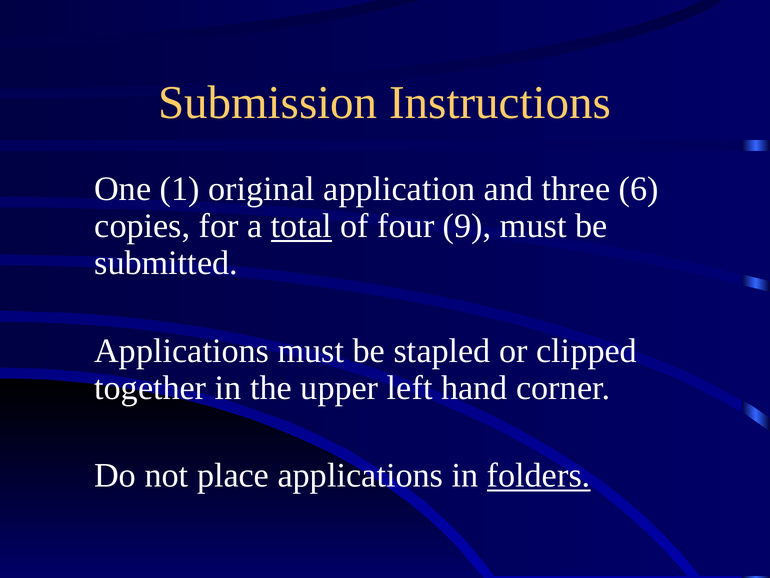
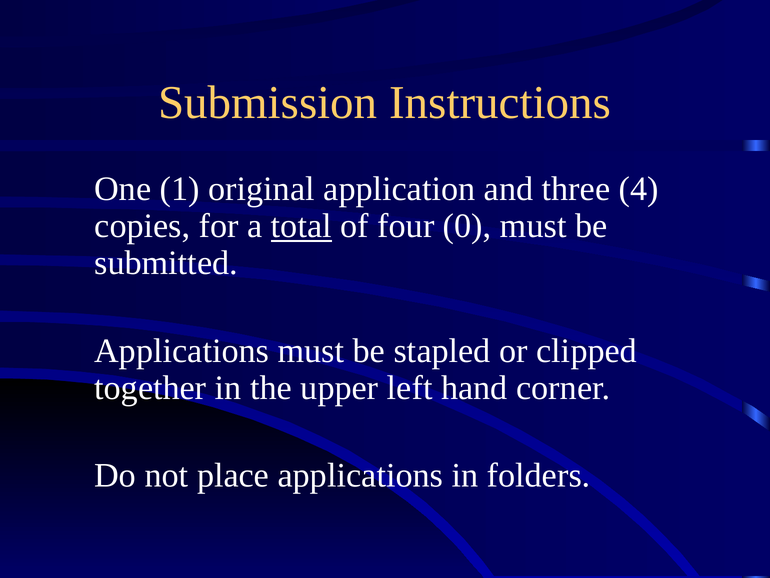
6: 6 -> 4
9: 9 -> 0
folders underline: present -> none
